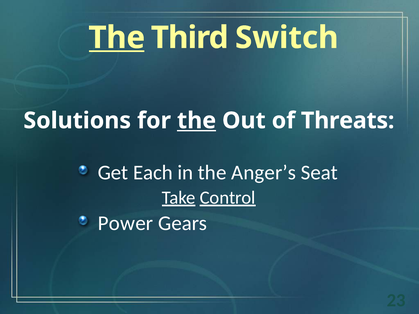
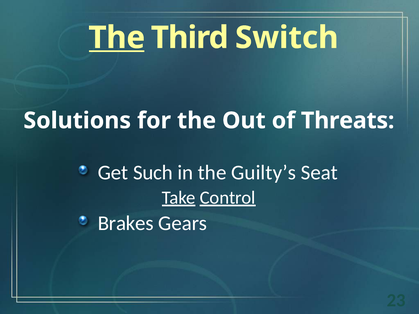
the at (197, 121) underline: present -> none
Each: Each -> Such
Anger’s: Anger’s -> Guilty’s
Power: Power -> Brakes
